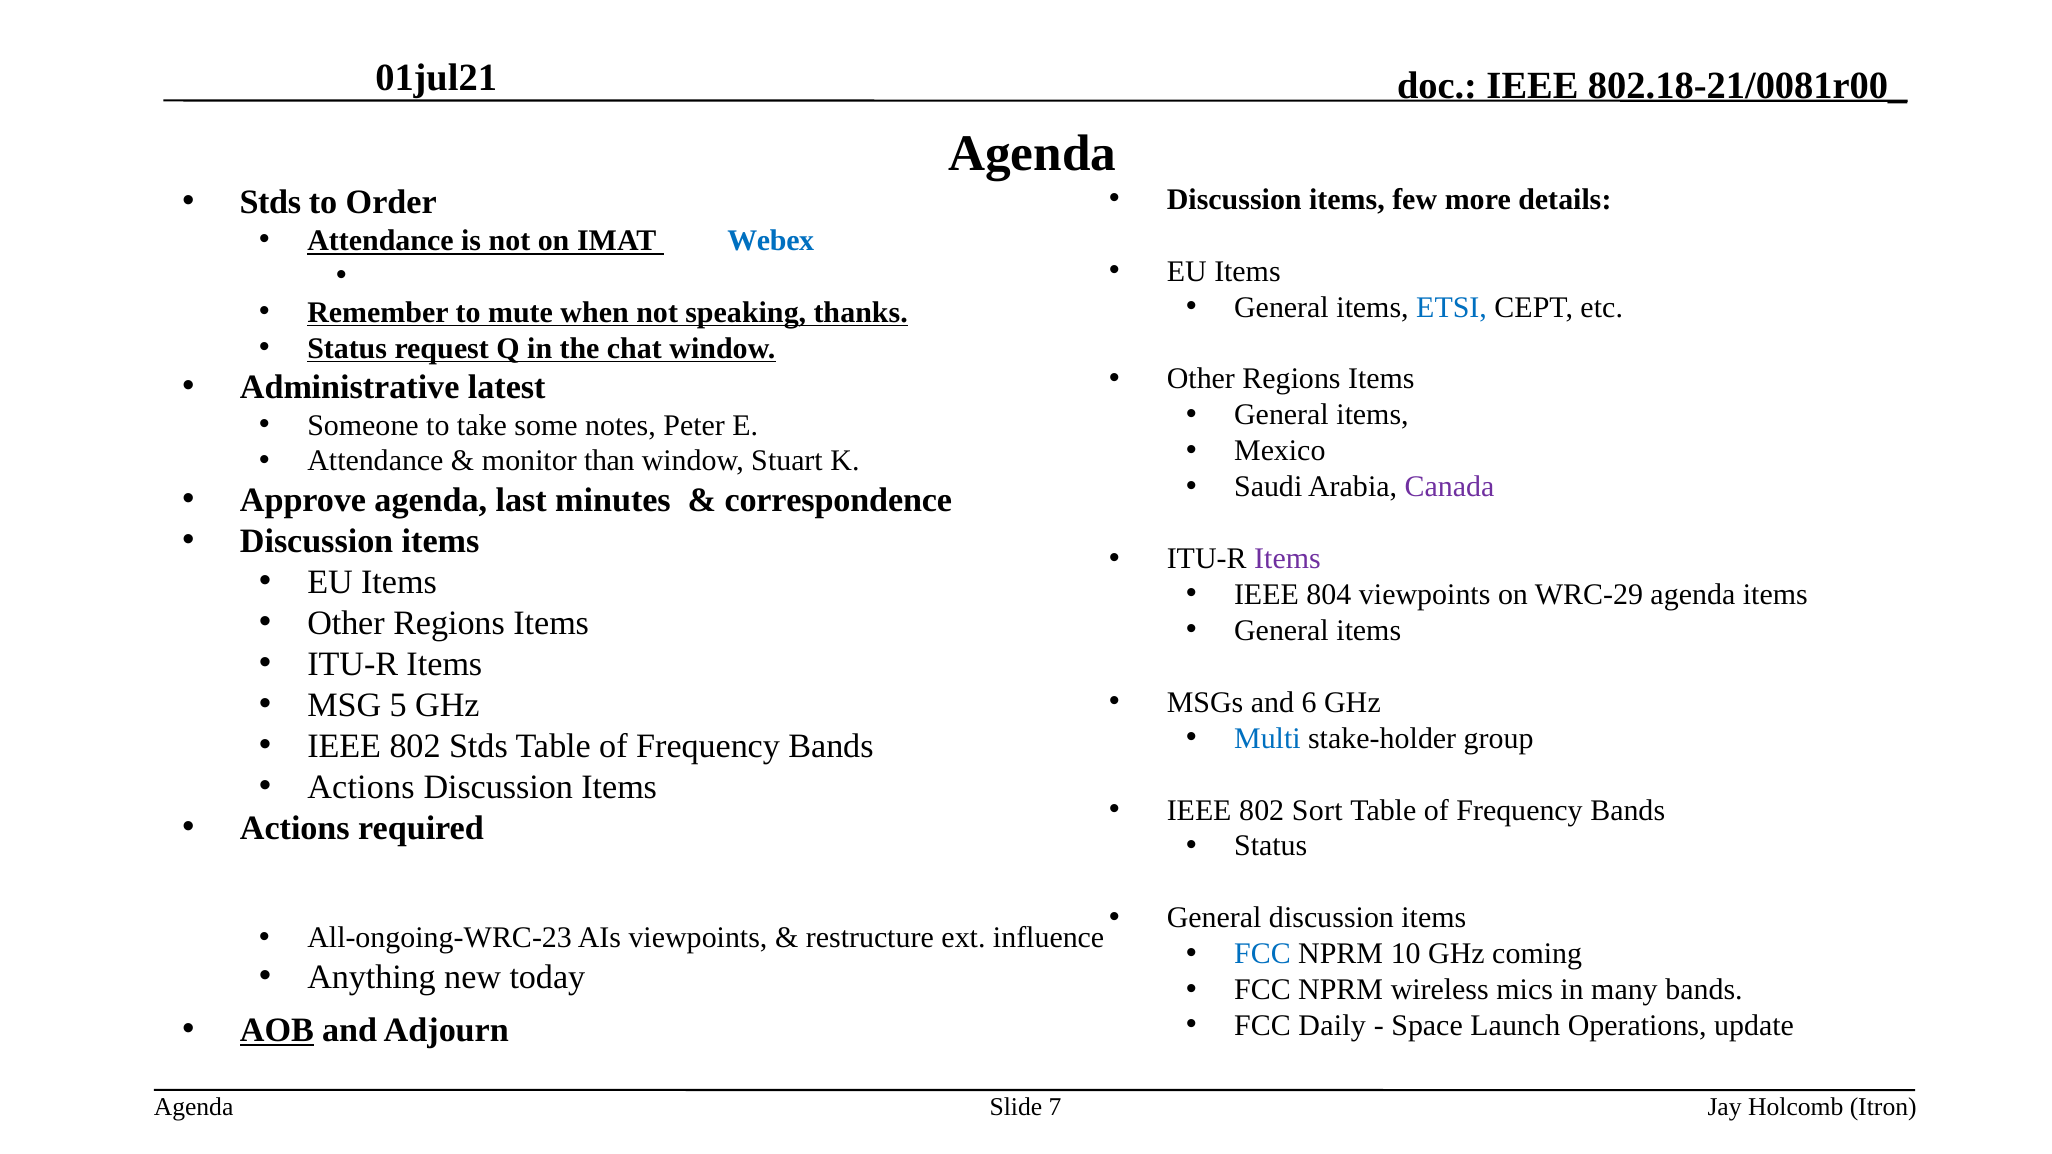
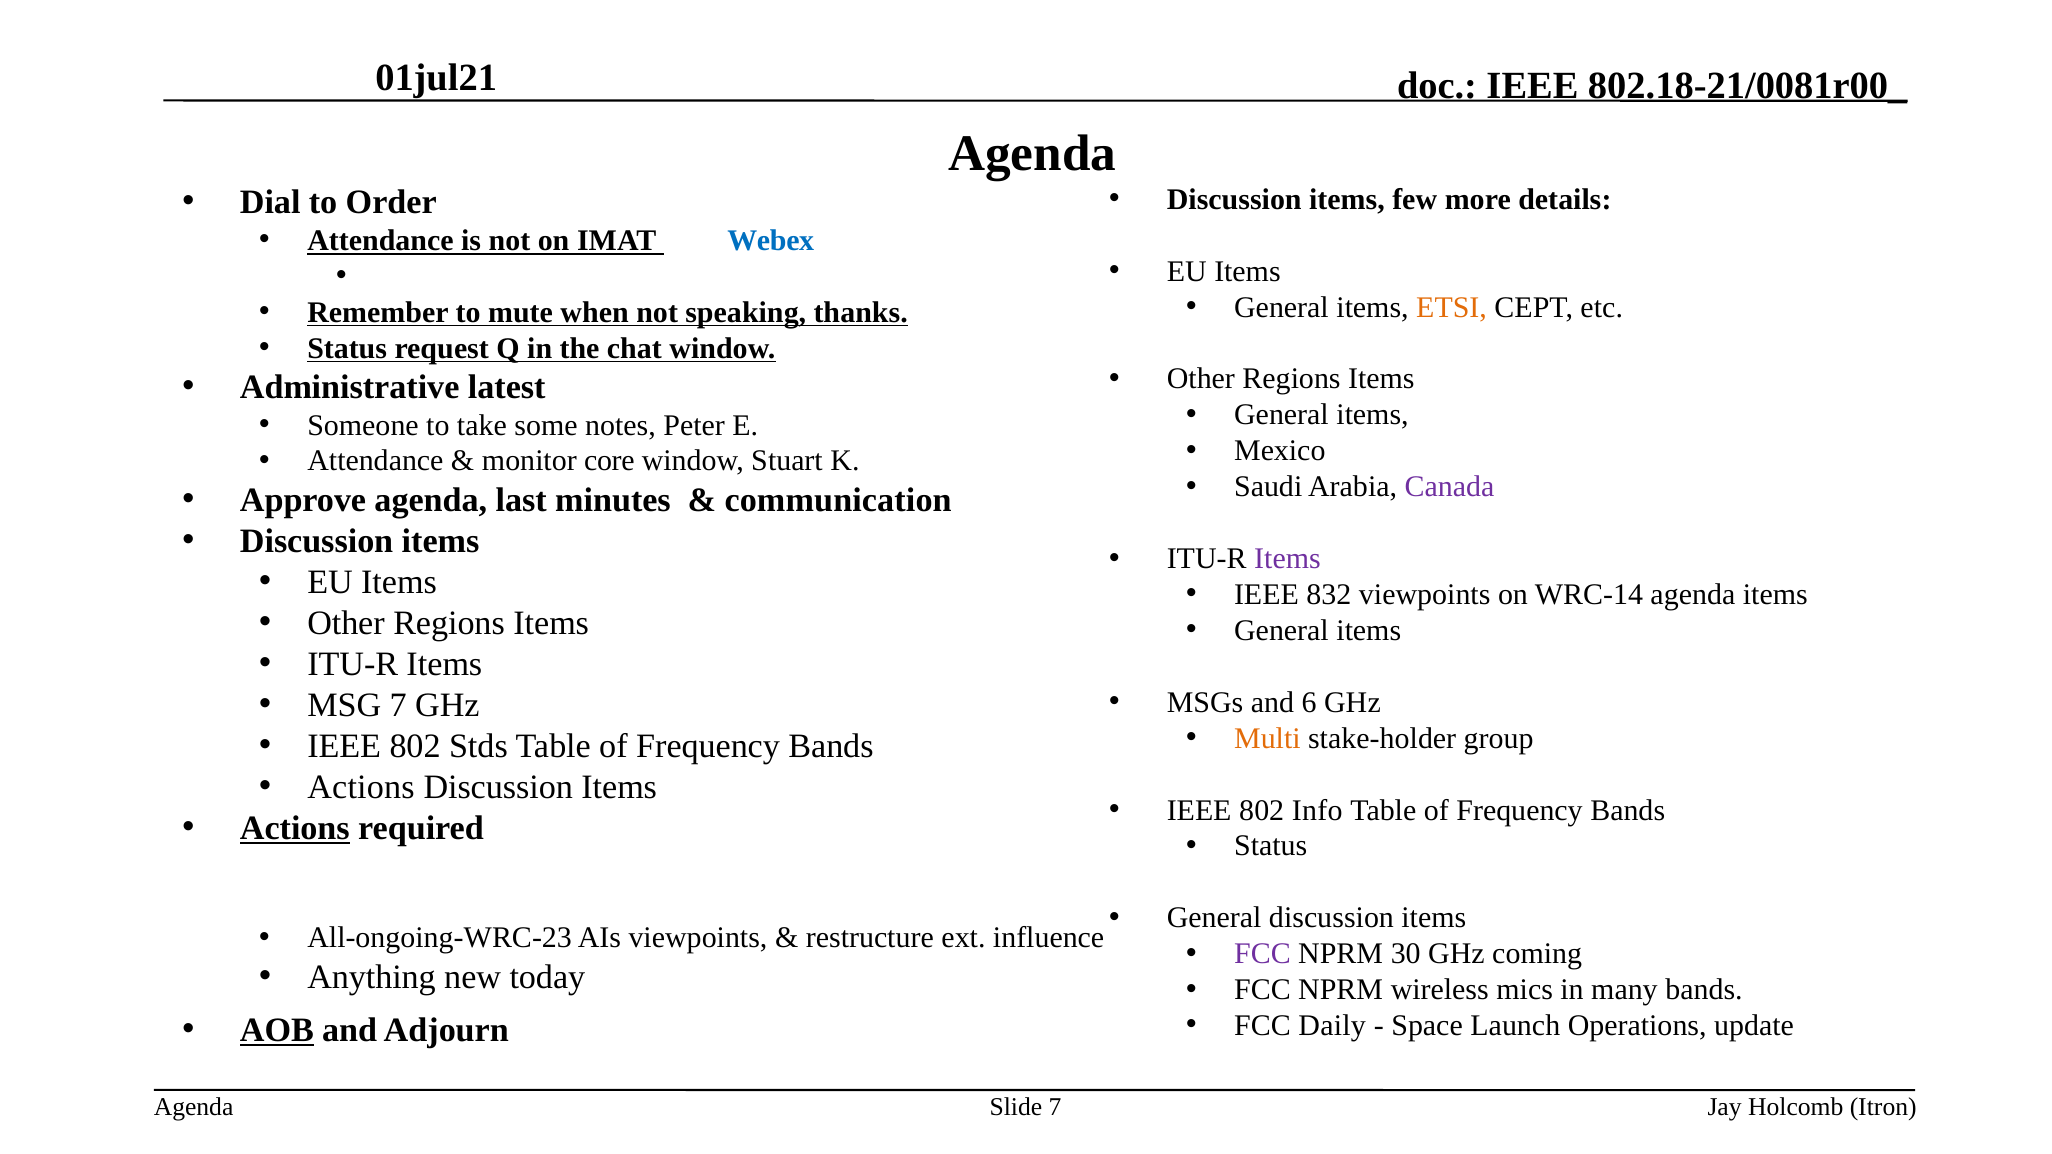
Stds at (270, 202): Stds -> Dial
ETSI colour: blue -> orange
than: than -> core
correspondence: correspondence -> communication
804: 804 -> 832
WRC-29: WRC-29 -> WRC-14
MSG 5: 5 -> 7
Multi colour: blue -> orange
Sort: Sort -> Info
Actions at (295, 828) underline: none -> present
FCC at (1262, 954) colour: blue -> purple
10: 10 -> 30
